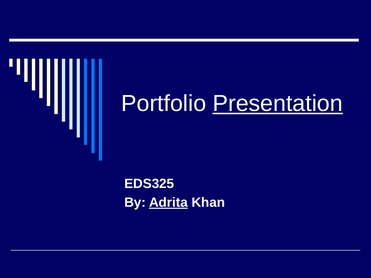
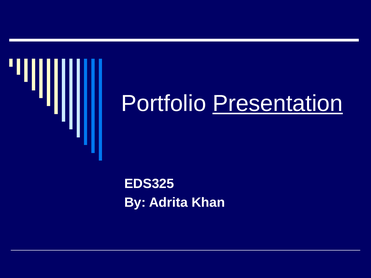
Adrita underline: present -> none
